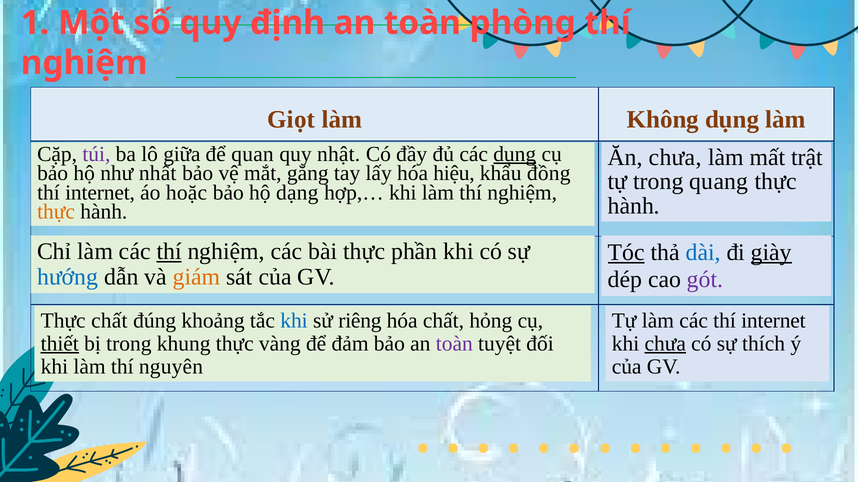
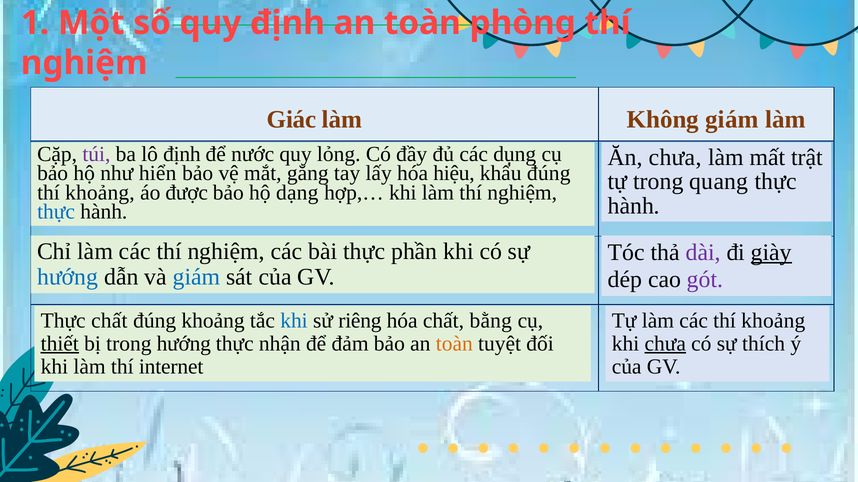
Giọt: Giọt -> Giác
Không dụng: dụng -> giám
giữa: giữa -> định
quan: quan -> nước
nhật: nhật -> lỏng
dụng at (515, 154) underline: present -> none
nhất: nhất -> hiển
khẩu đồng: đồng -> đúng
internet at (100, 193): internet -> khoảng
hoặc: hoặc -> được
thực at (56, 212) colour: orange -> blue
thí at (169, 252) underline: present -> none
Tóc underline: present -> none
dài colour: blue -> purple
giám at (197, 277) colour: orange -> blue
hỏng: hỏng -> bằng
các thí internet: internet -> khoảng
trong khung: khung -> hướng
vàng: vàng -> nhận
toàn at (454, 344) colour: purple -> orange
nguyên: nguyên -> internet
